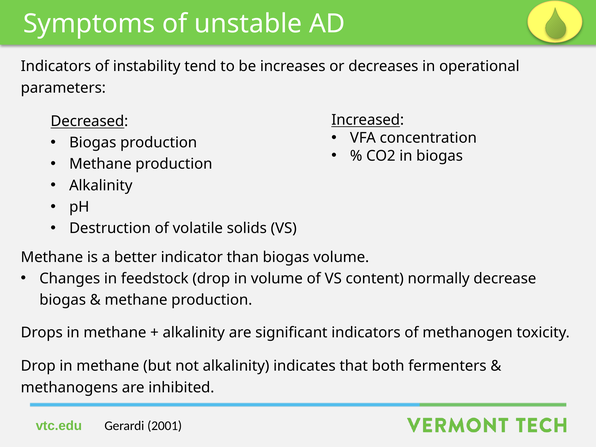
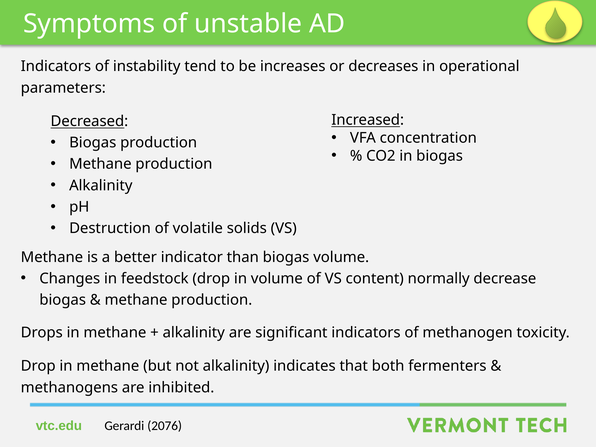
2001: 2001 -> 2076
